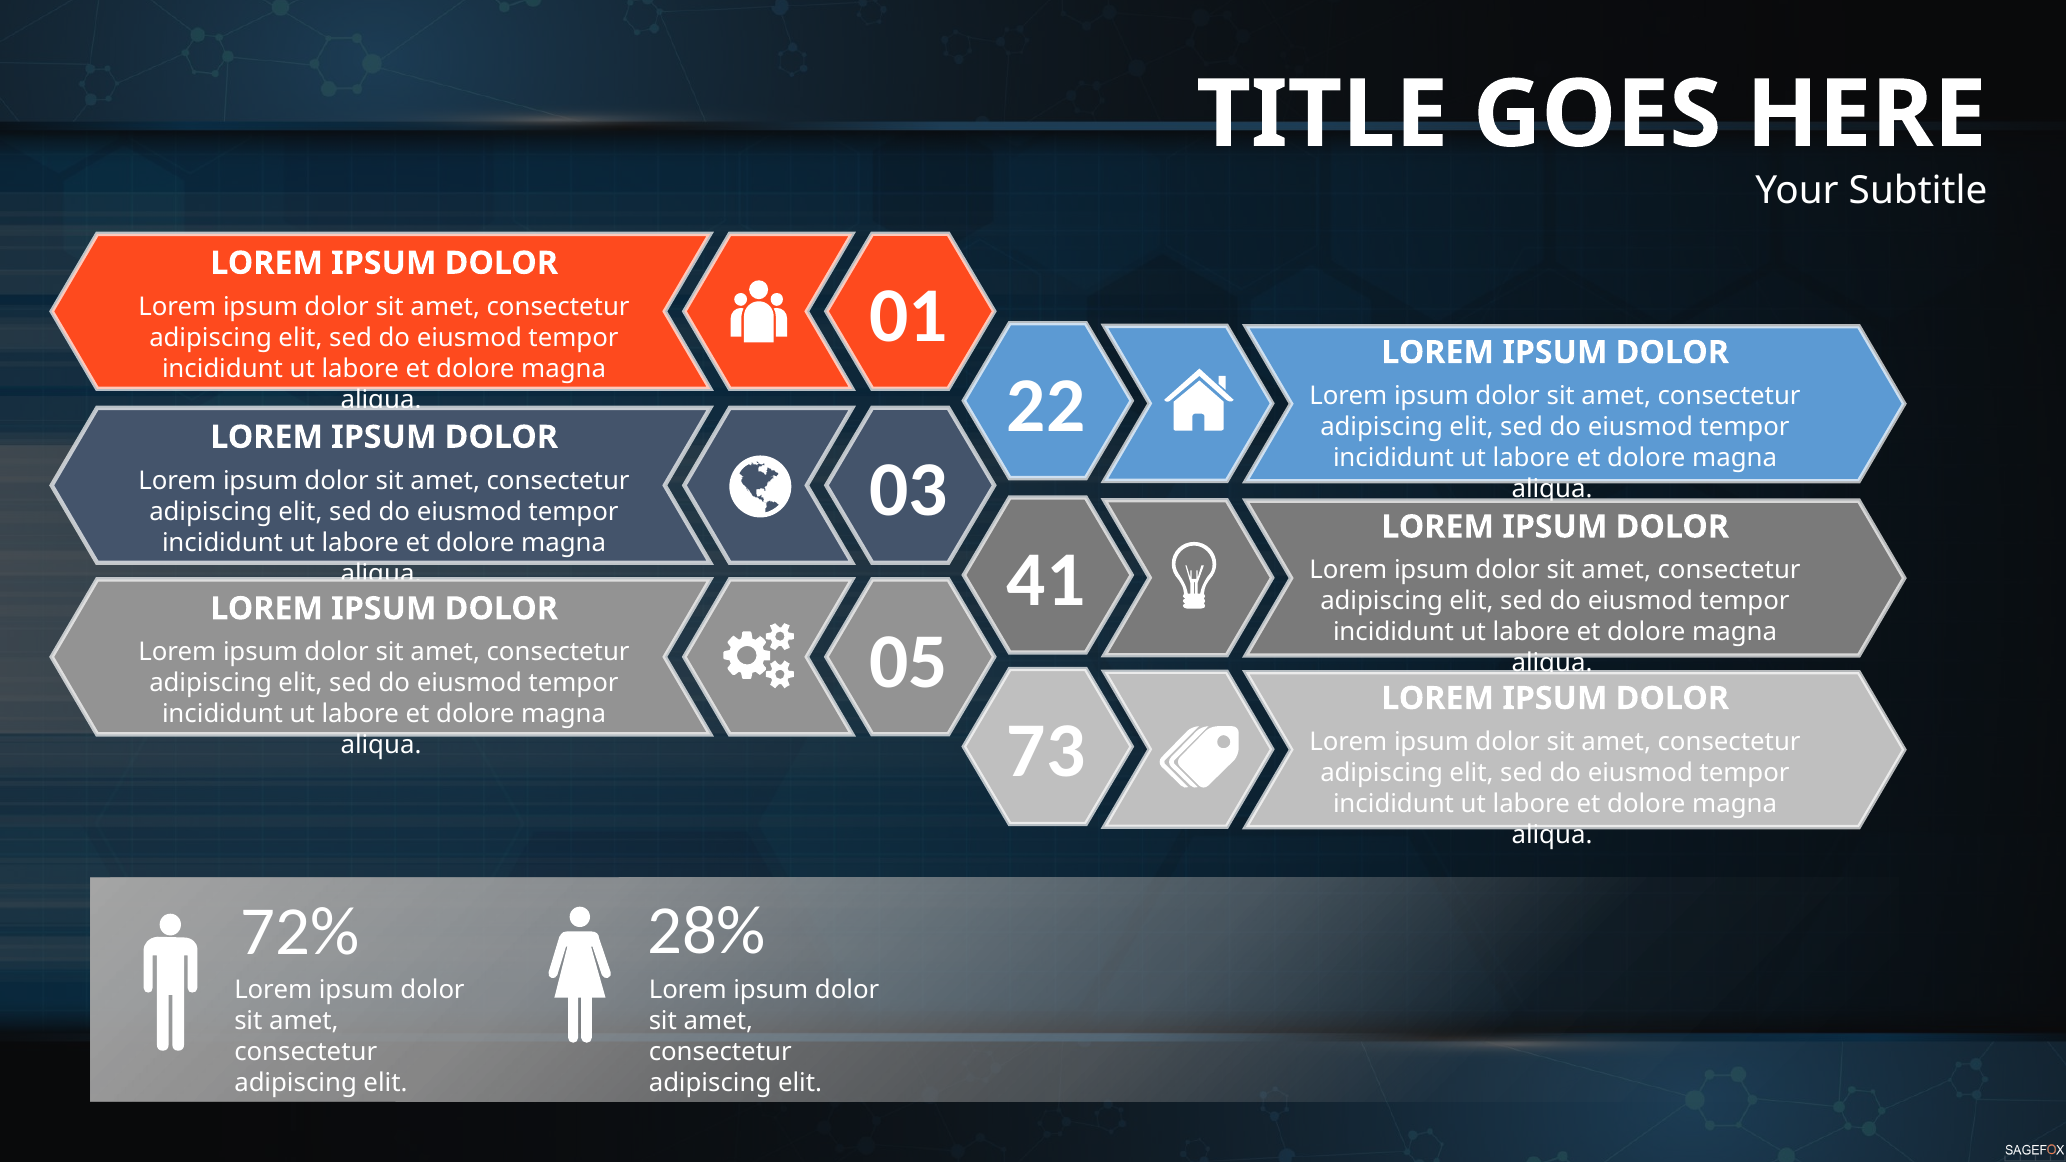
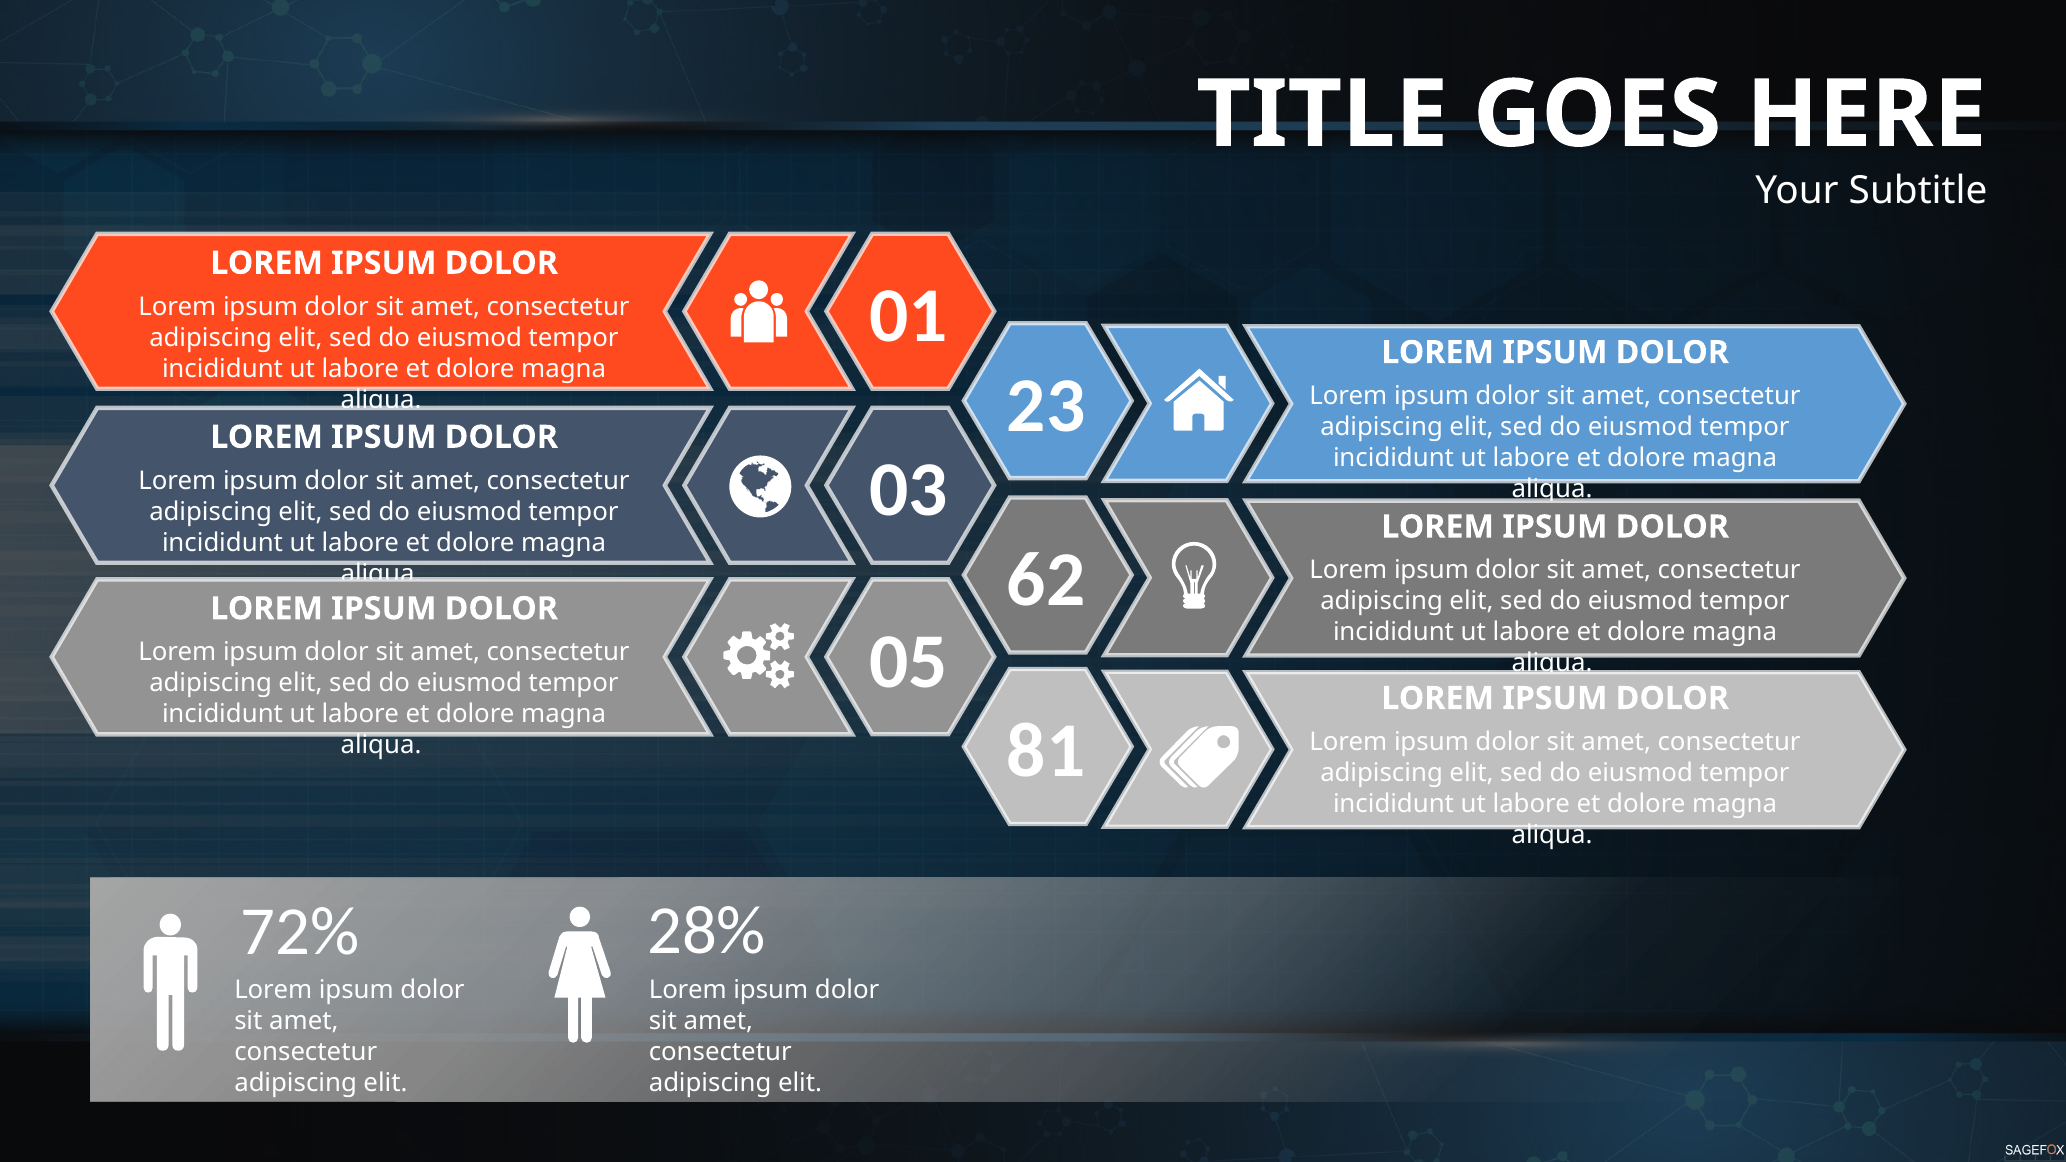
22: 22 -> 23
41: 41 -> 62
73: 73 -> 81
